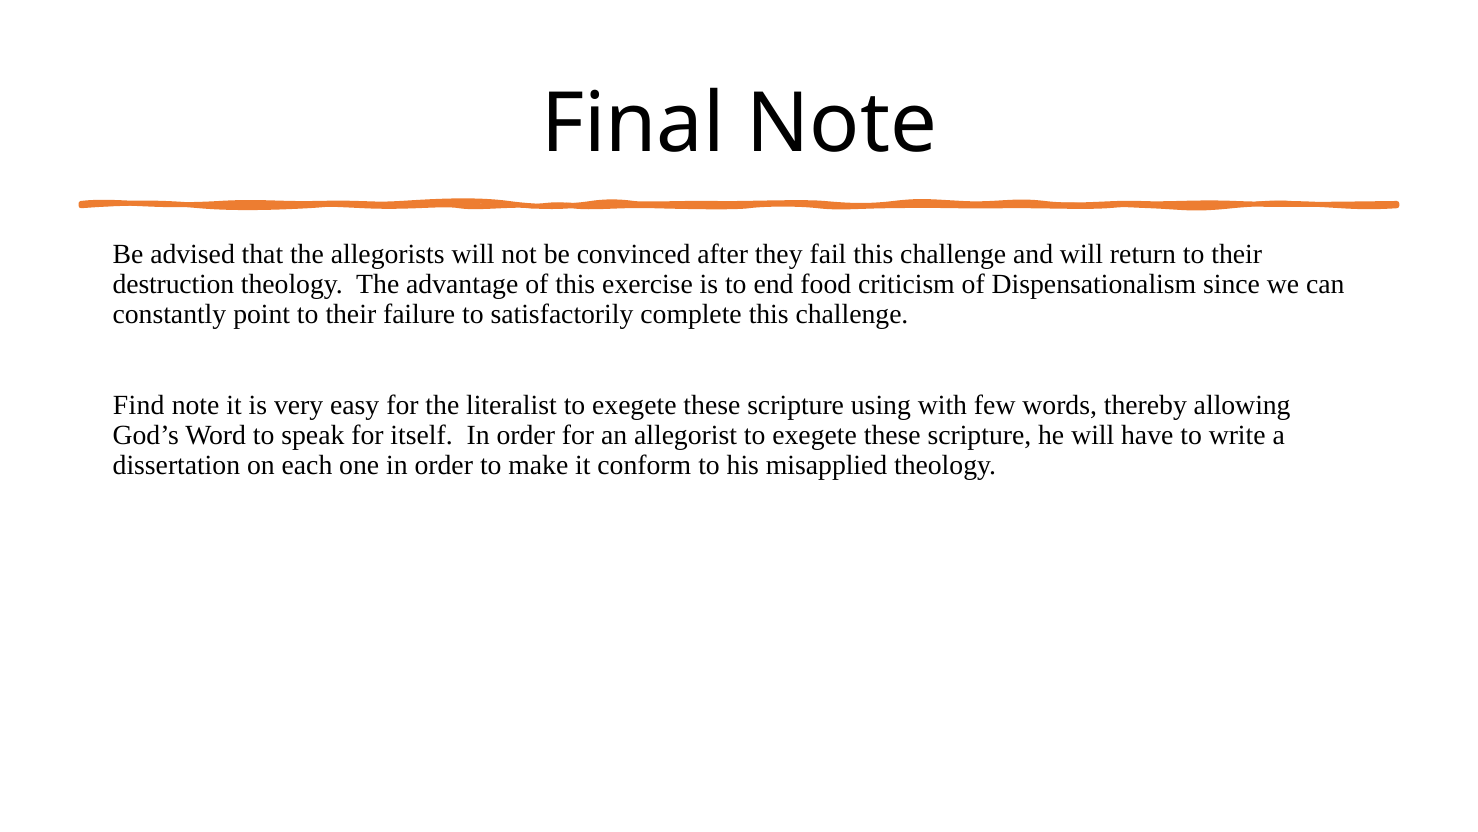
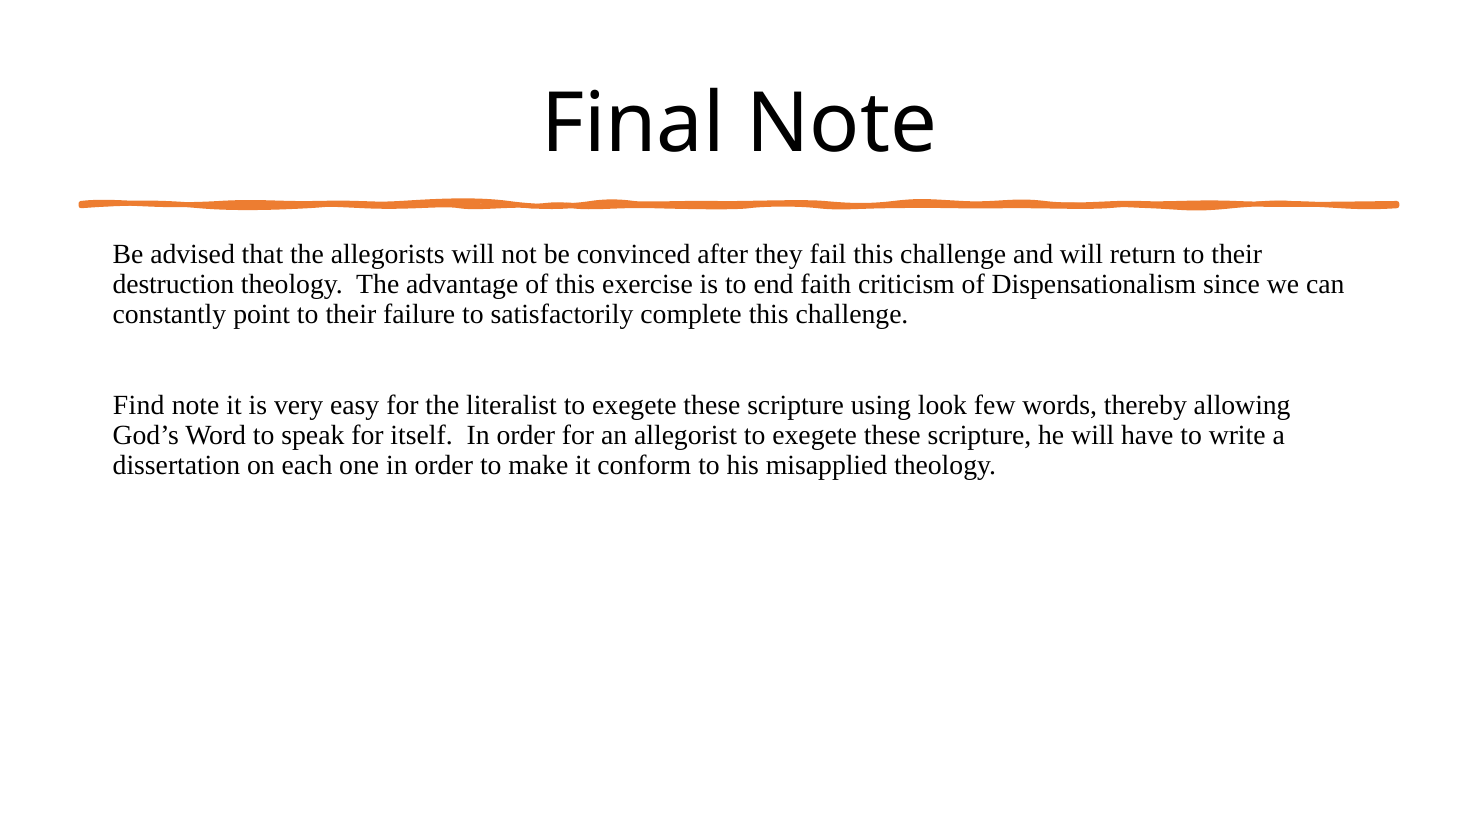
food: food -> faith
with: with -> look
